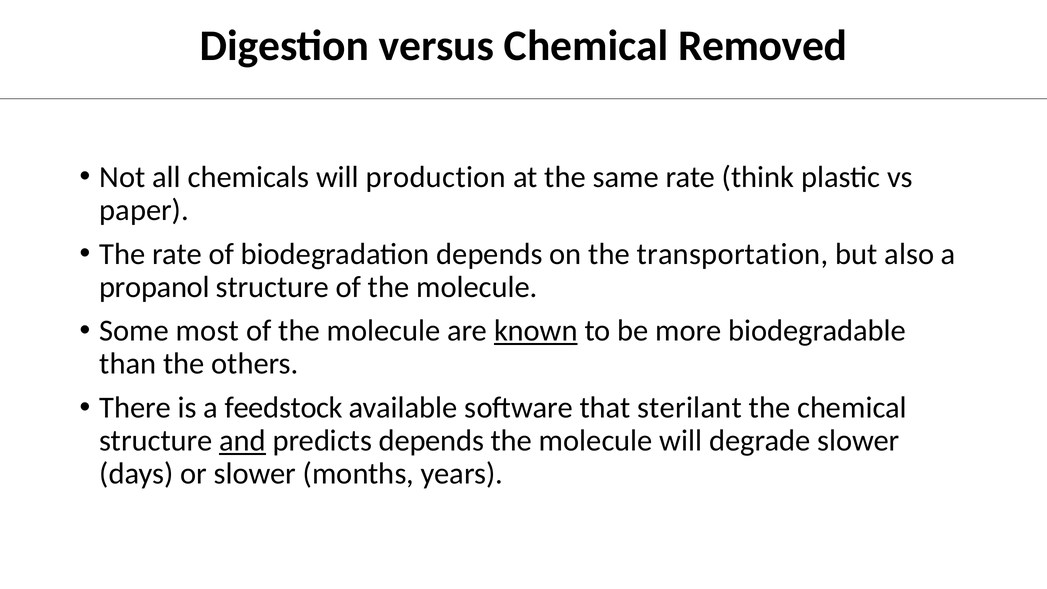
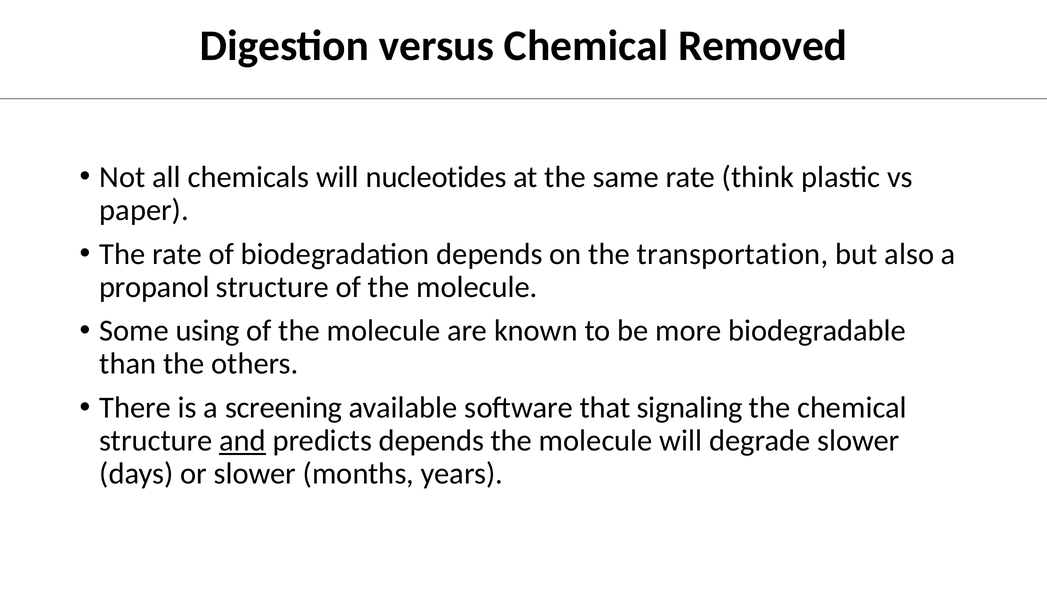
production: production -> nucleotides
most: most -> using
known underline: present -> none
feedstock: feedstock -> screening
sterilant: sterilant -> signaling
